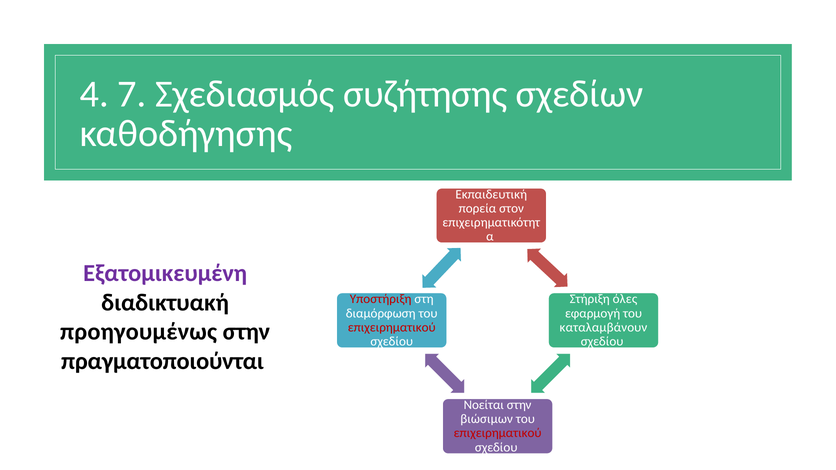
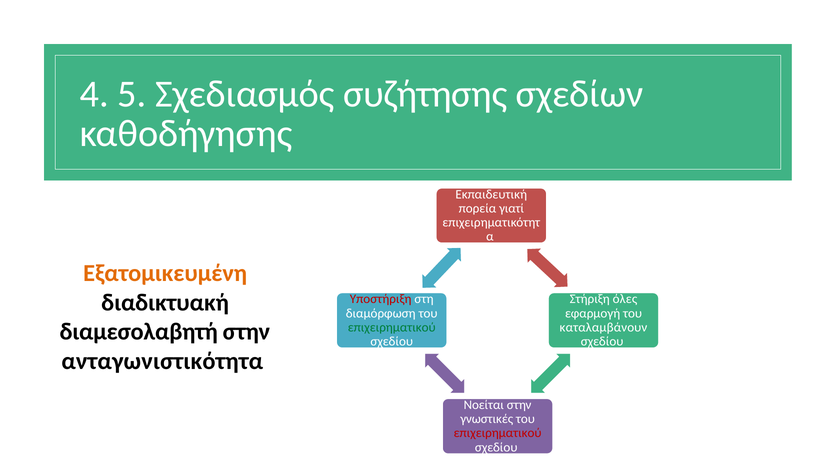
7: 7 -> 5
στον: στον -> γιατί
Εξατομικευμένη colour: purple -> orange
προηγουμένως: προηγουμένως -> διαμεσολαβητή
επιχειρηματικού at (392, 327) colour: red -> green
πραγματοποιούνται: πραγματοποιούνται -> ανταγωνιστικότητα
βιώσιμων: βιώσιμων -> γνωστικές
